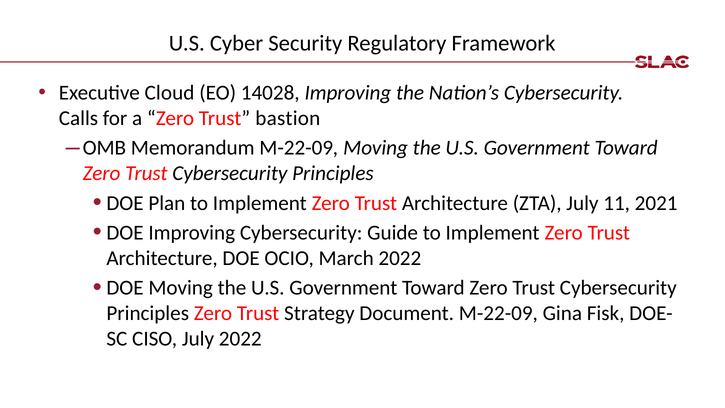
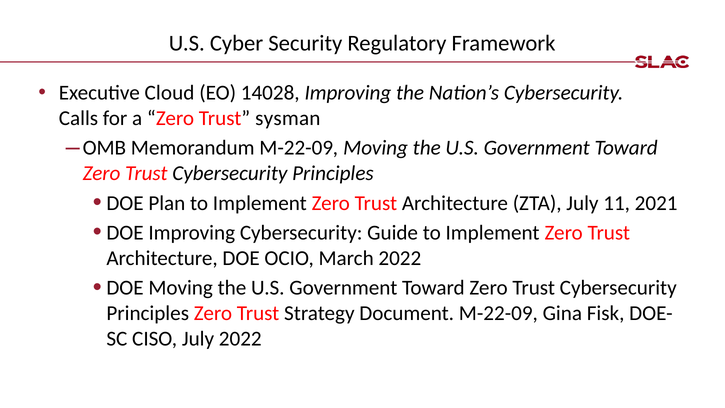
bastion: bastion -> sysman
